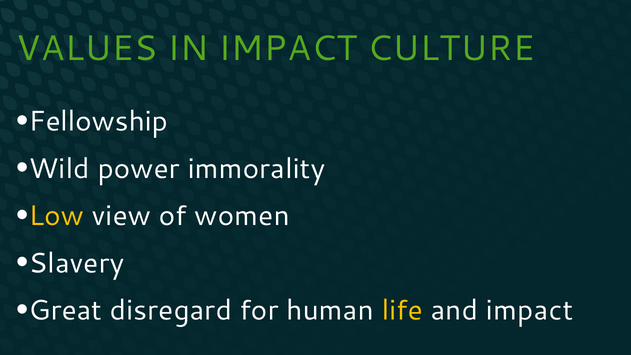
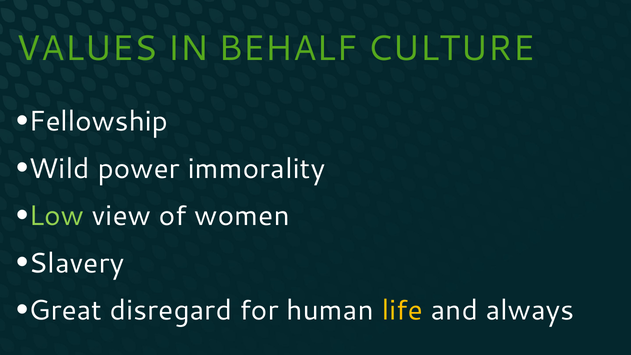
IN IMPACT: IMPACT -> BEHALF
Low colour: yellow -> light green
and impact: impact -> always
